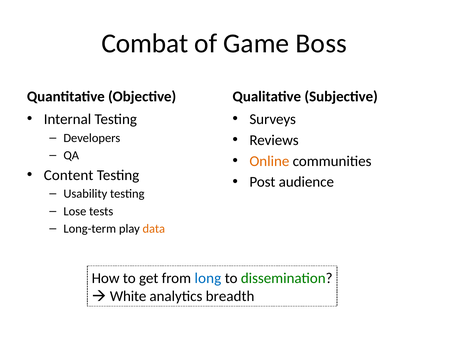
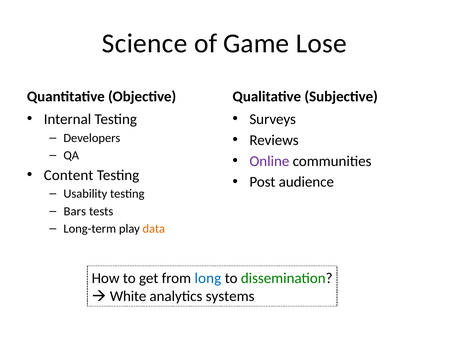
Combat: Combat -> Science
Boss: Boss -> Lose
Online colour: orange -> purple
Lose: Lose -> Bars
breadth: breadth -> systems
